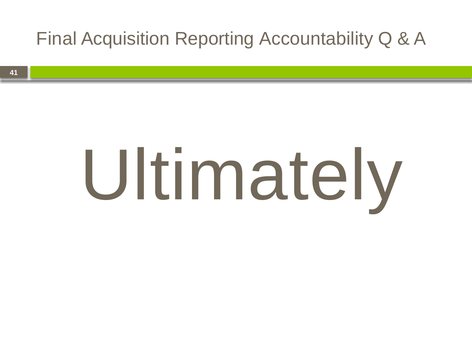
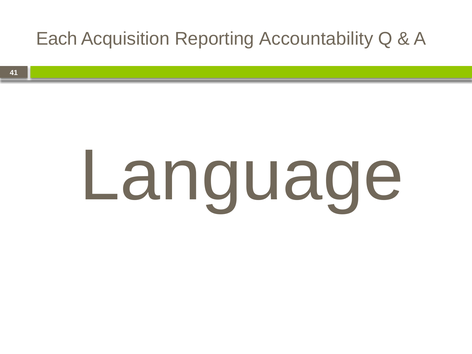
Final: Final -> Each
Ultimately: Ultimately -> Language
